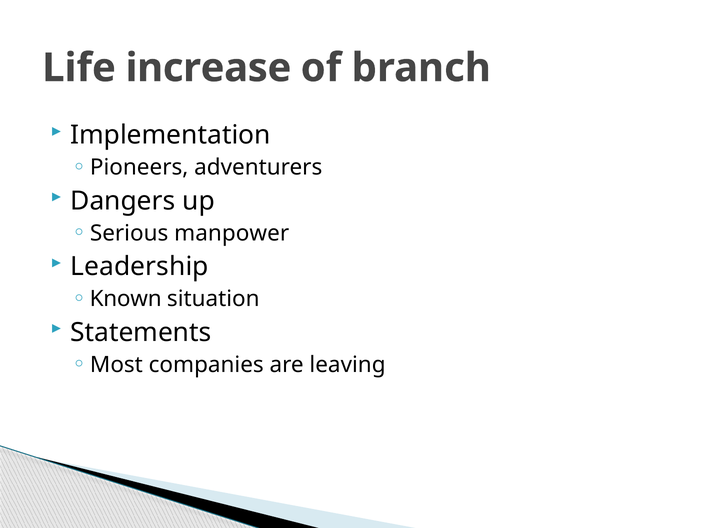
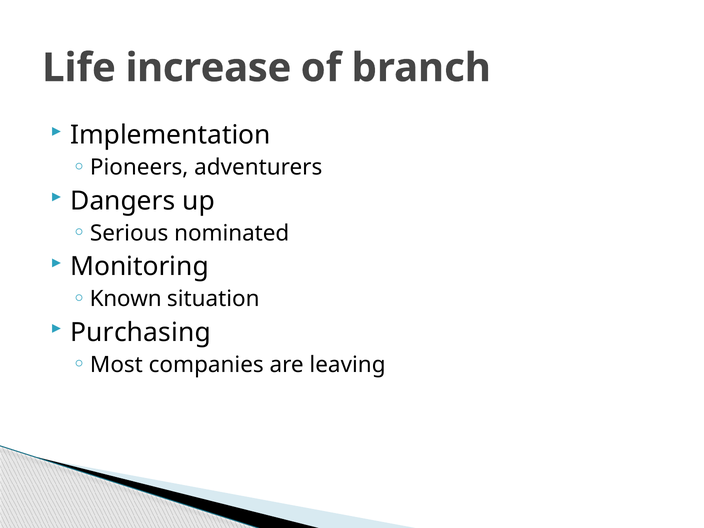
manpower: manpower -> nominated
Leadership: Leadership -> Monitoring
Statements: Statements -> Purchasing
